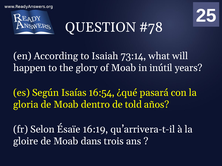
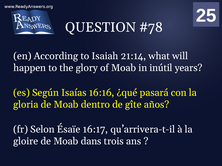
73:14: 73:14 -> 21:14
16:54: 16:54 -> 16:16
told: told -> gîte
16:19: 16:19 -> 16:17
